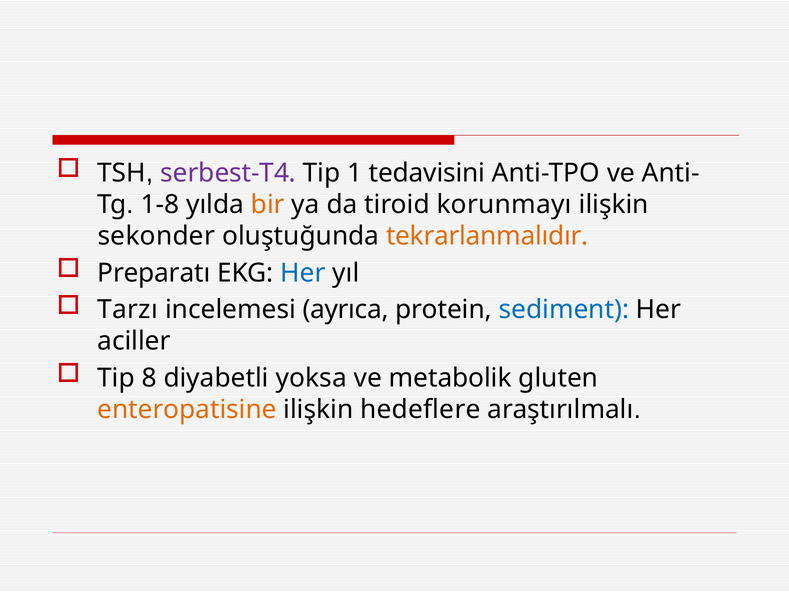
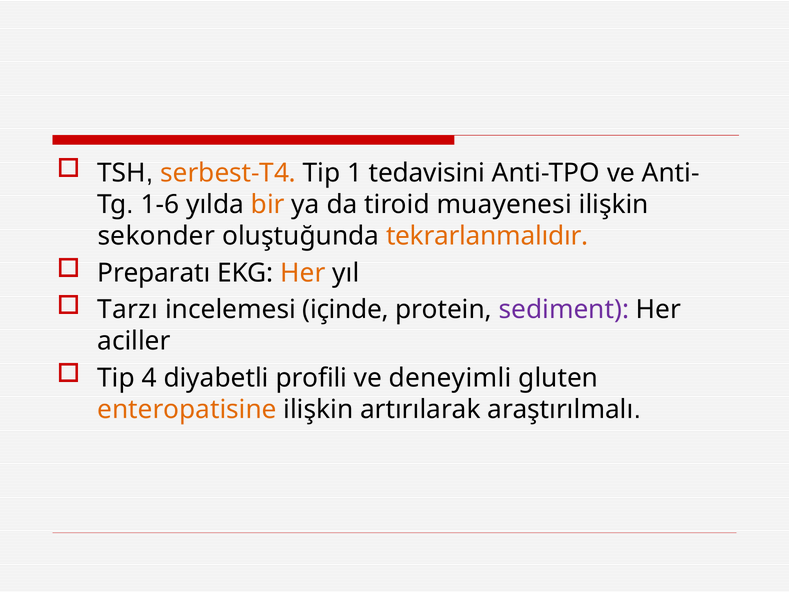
serbest-T4 colour: purple -> orange
1-8: 1-8 -> 1-6
korunmayı: korunmayı -> muayenesi
Her at (303, 273) colour: blue -> orange
ayrıca: ayrıca -> içinde
sediment colour: blue -> purple
8: 8 -> 4
yoksa: yoksa -> profili
metabolik: metabolik -> deneyimli
hedeflere: hedeflere -> artırılarak
